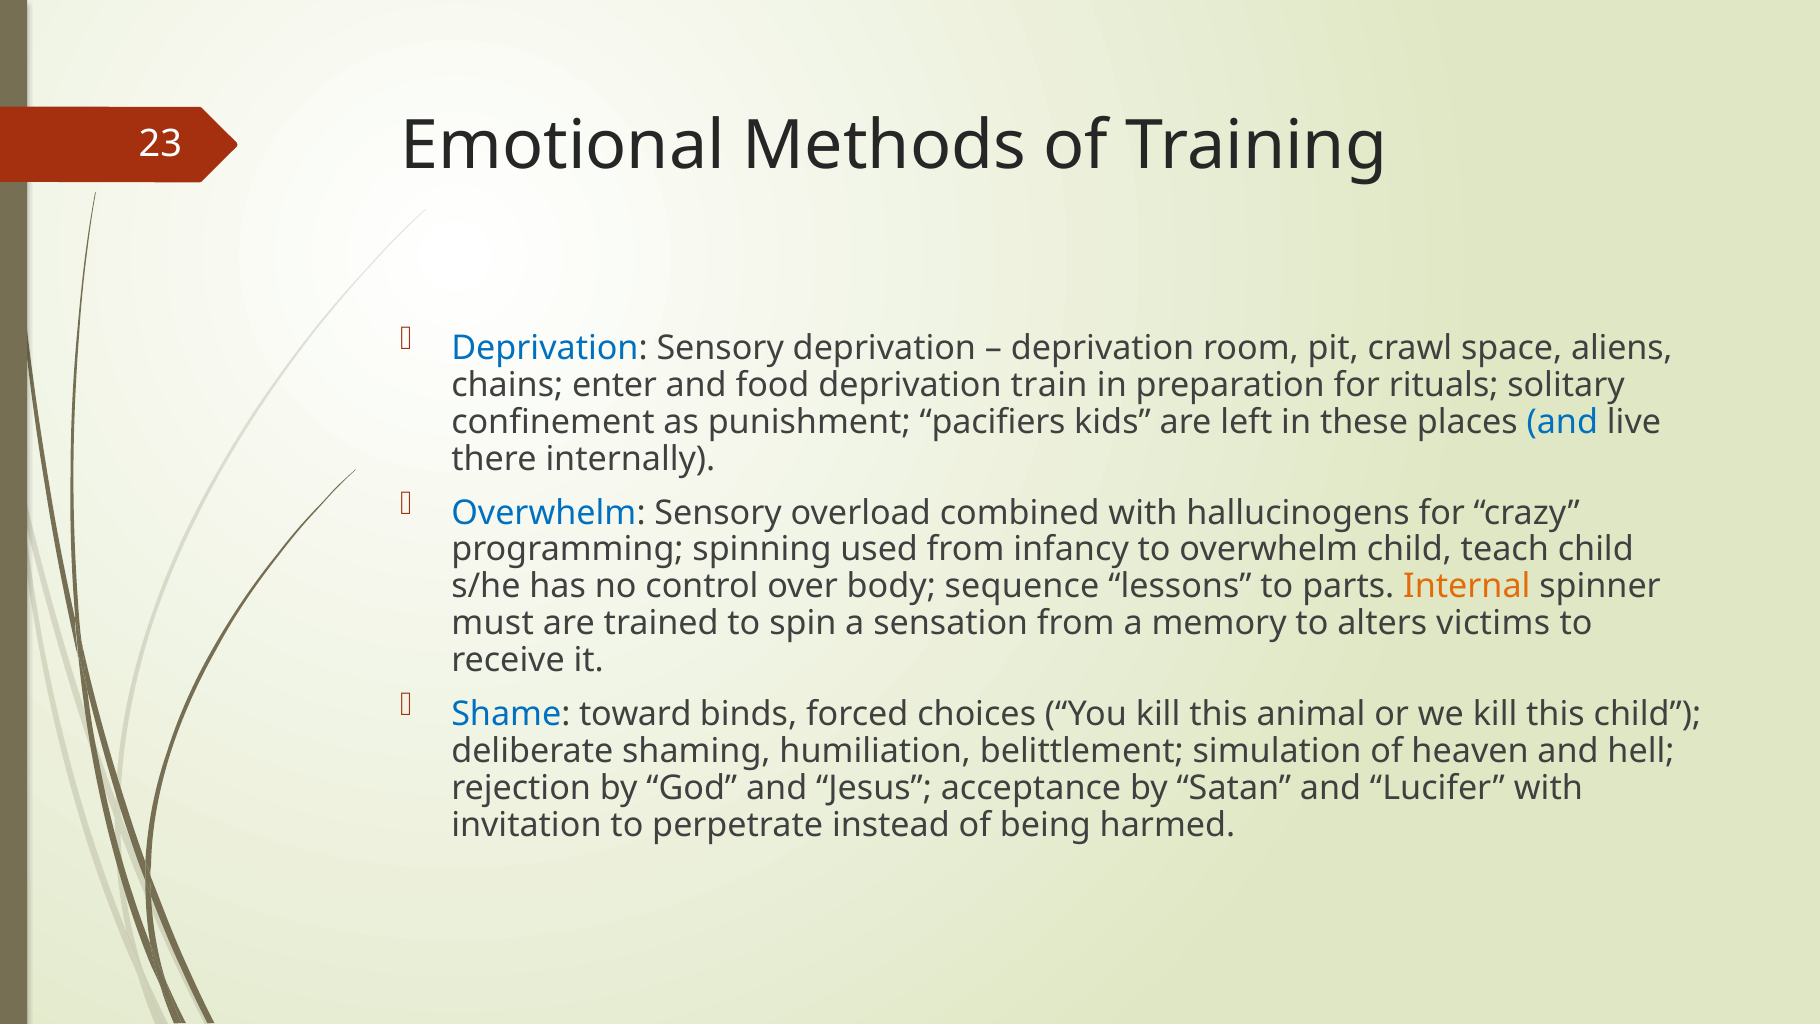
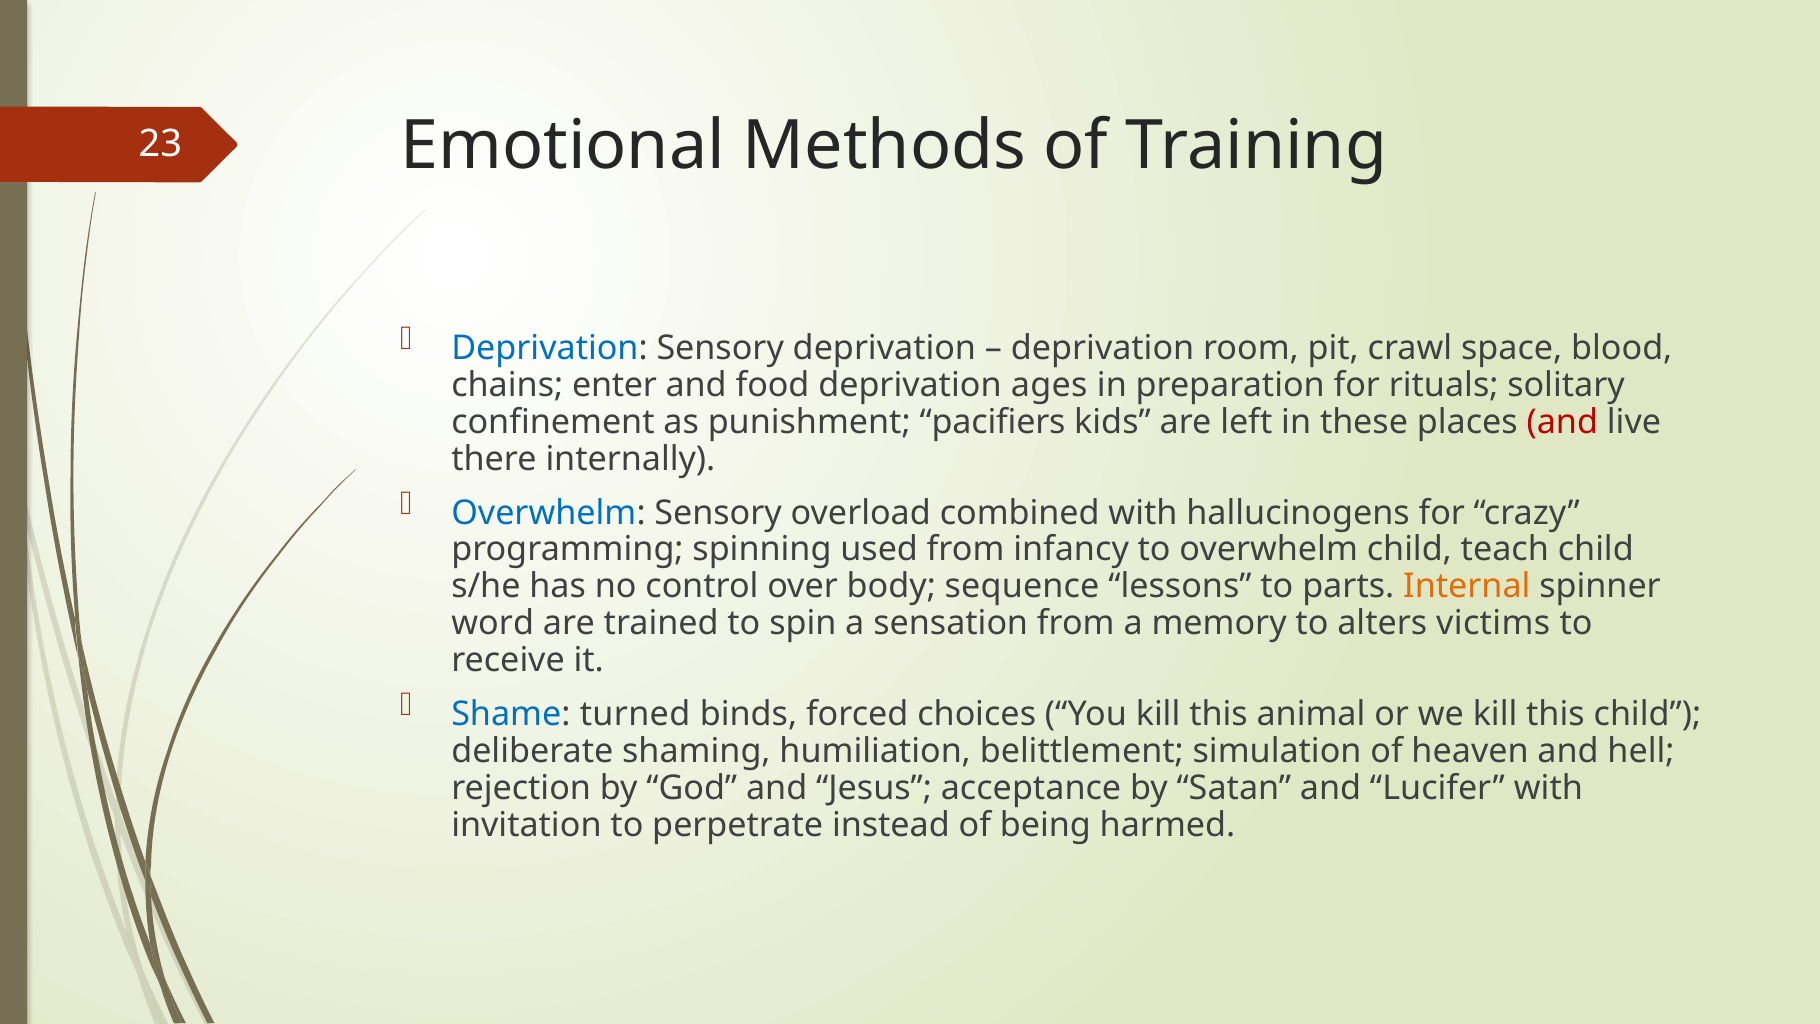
aliens: aliens -> blood
train: train -> ages
and at (1562, 422) colour: blue -> red
must: must -> word
toward: toward -> turned
